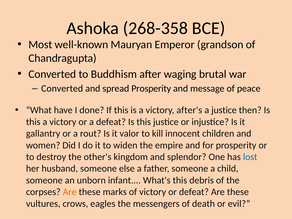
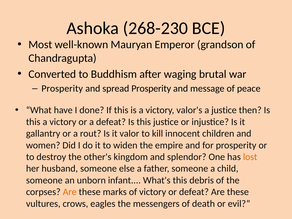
268-358: 268-358 -> 268-230
Converted at (62, 89): Converted -> Prosperity
after's: after's -> valor's
lost colour: blue -> orange
